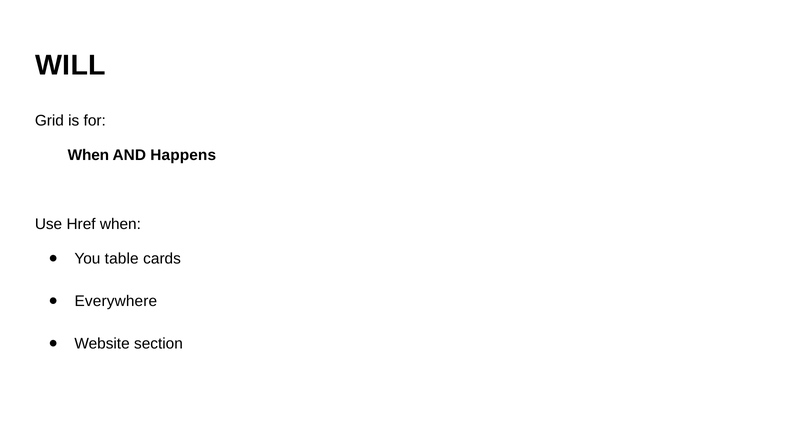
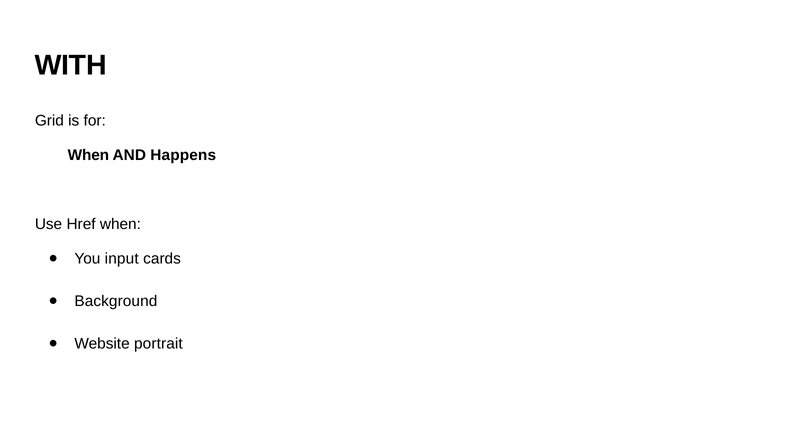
WILL: WILL -> WITH
table: table -> input
Everywhere: Everywhere -> Background
section: section -> portrait
